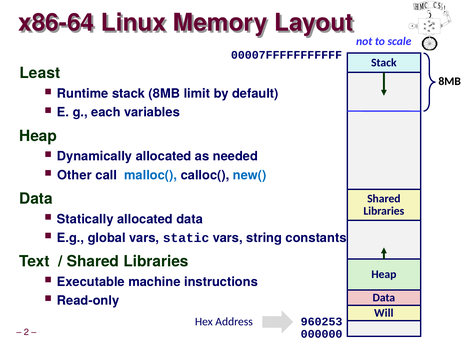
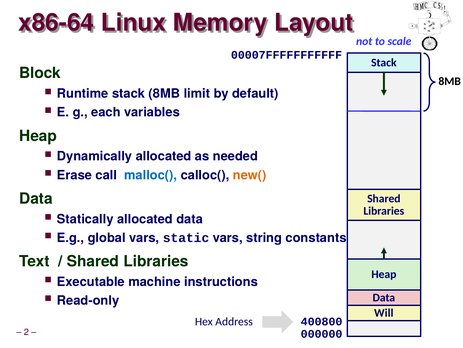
Least: Least -> Block
Other: Other -> Erase
new( colour: blue -> orange
960253: 960253 -> 400800
